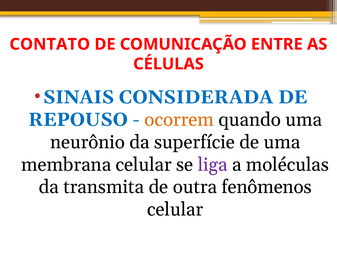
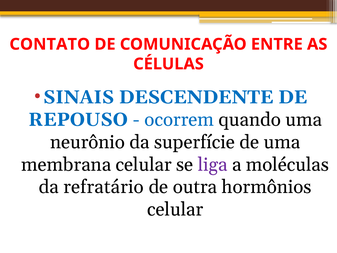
CONSIDERADA: CONSIDERADA -> DESCENDENTE
ocorrem colour: orange -> blue
transmita: transmita -> refratário
fenômenos: fenômenos -> hormônios
